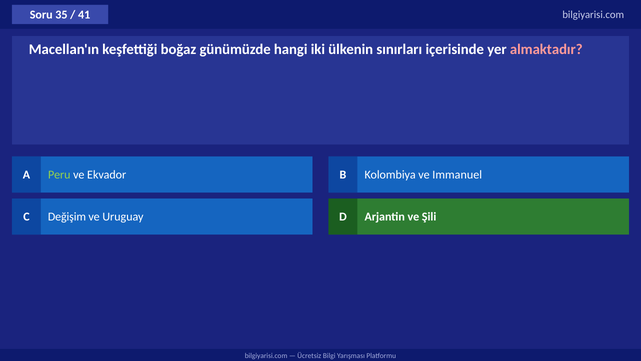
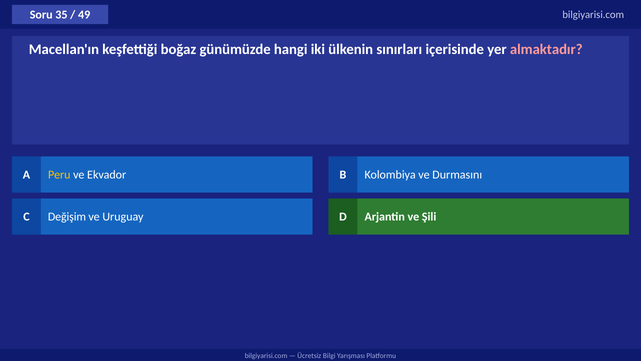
41: 41 -> 49
Peru colour: light green -> yellow
Immanuel: Immanuel -> Durmasını
